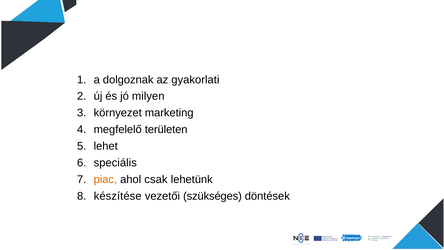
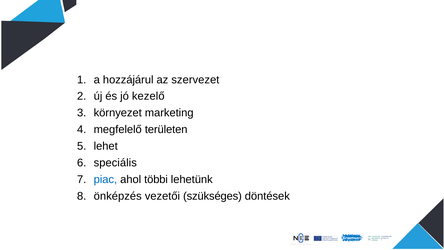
dolgoznak: dolgoznak -> hozzájárul
gyakorlati: gyakorlati -> szervezet
milyen: milyen -> kezelő
piac colour: orange -> blue
csak: csak -> többi
készítése: készítése -> önképzés
